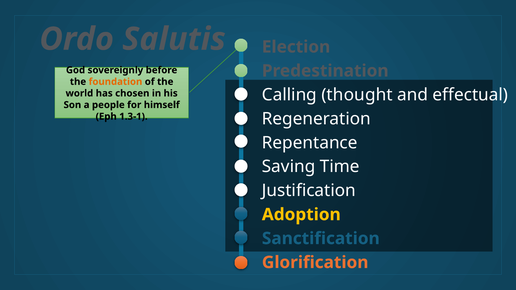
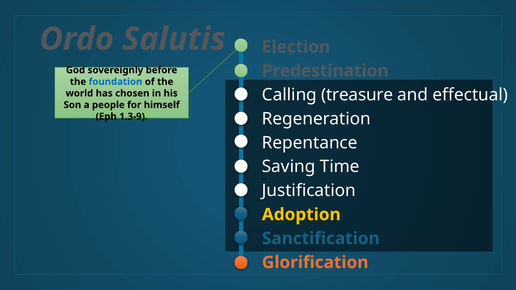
foundation colour: orange -> blue
thought: thought -> treasure
1.3-1: 1.3-1 -> 1.3-9
